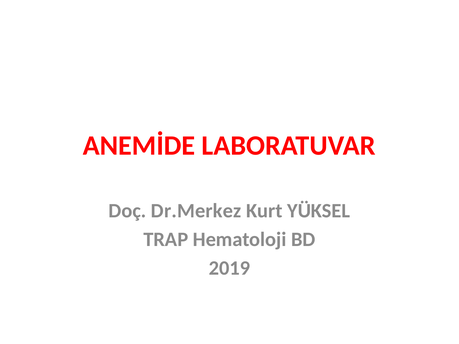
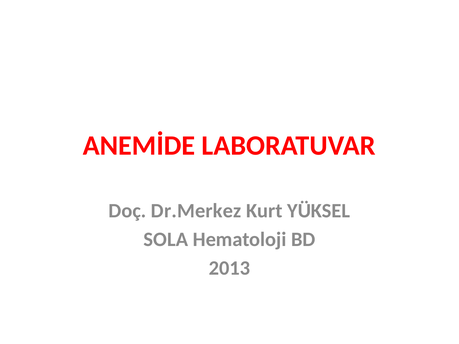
TRAP: TRAP -> SOLA
2019: 2019 -> 2013
